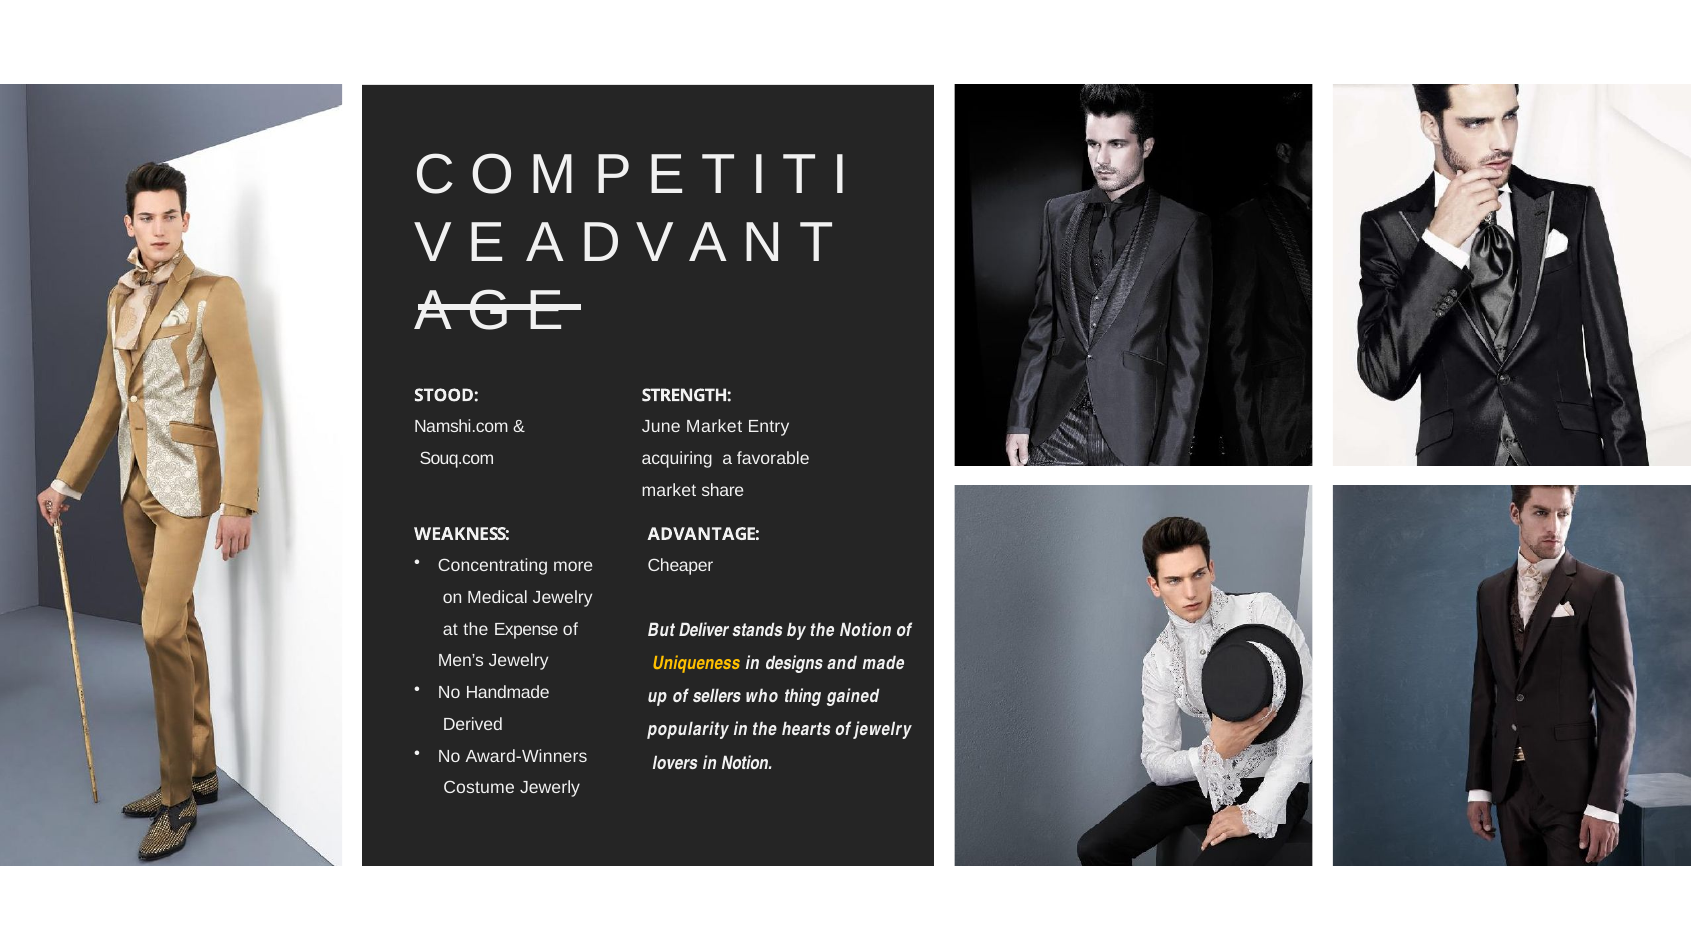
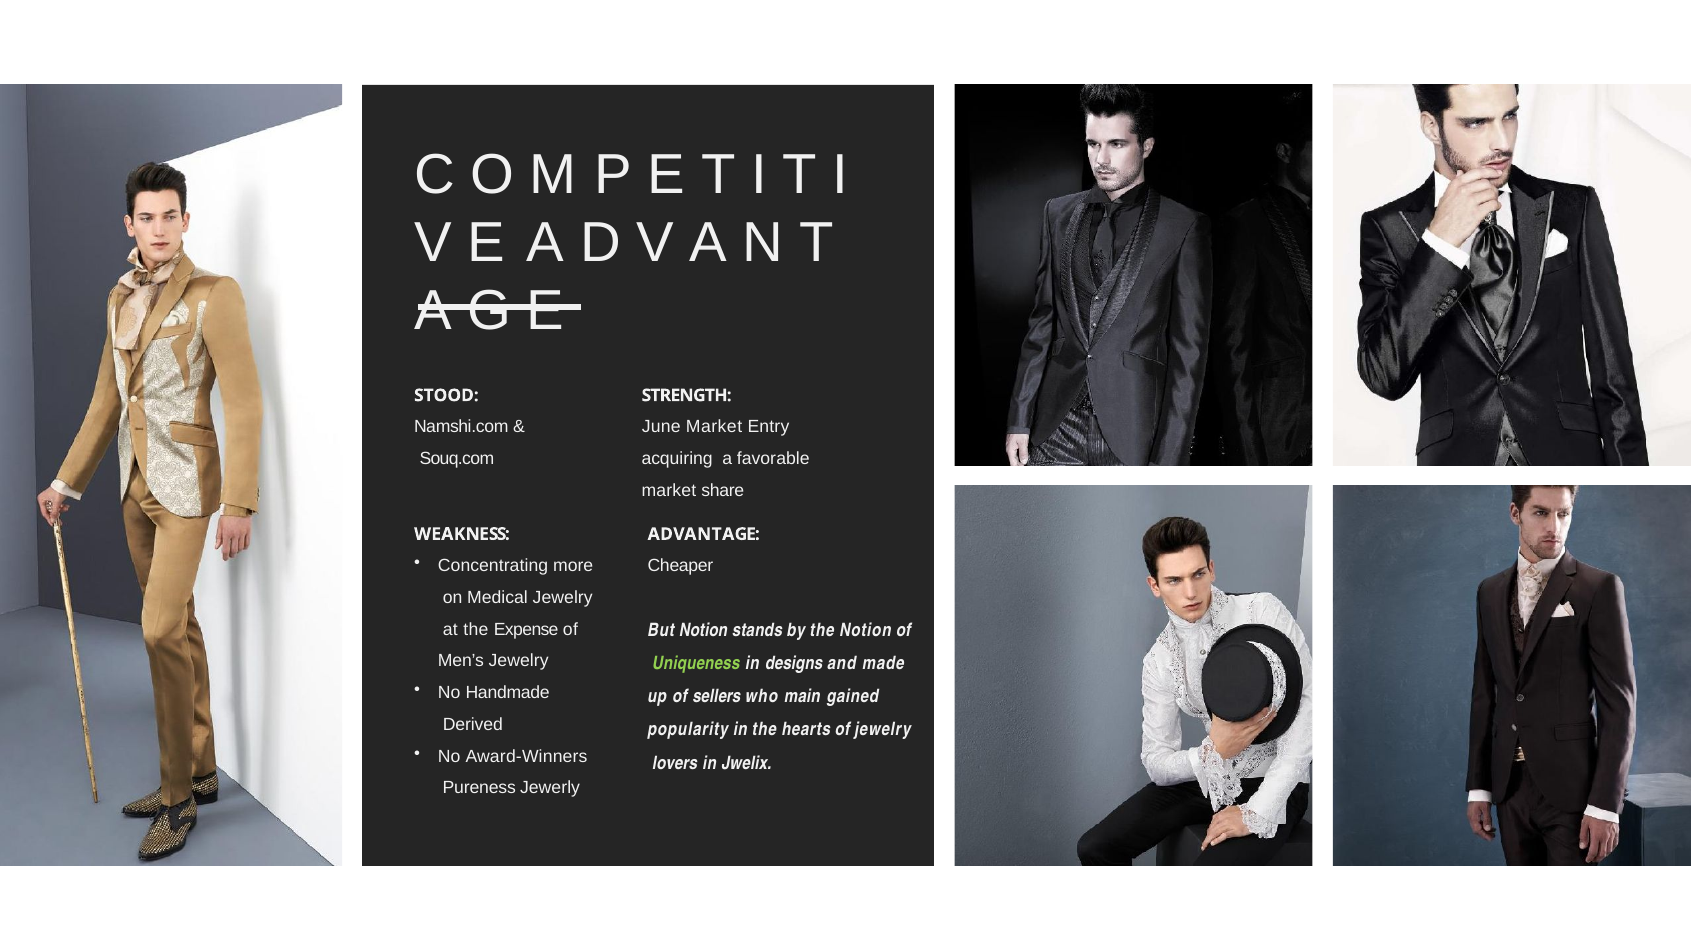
But Deliver: Deliver -> Notion
Uniqueness colour: yellow -> light green
thing: thing -> main
in Notion: Notion -> Jwelix
Costume: Costume -> Pureness
